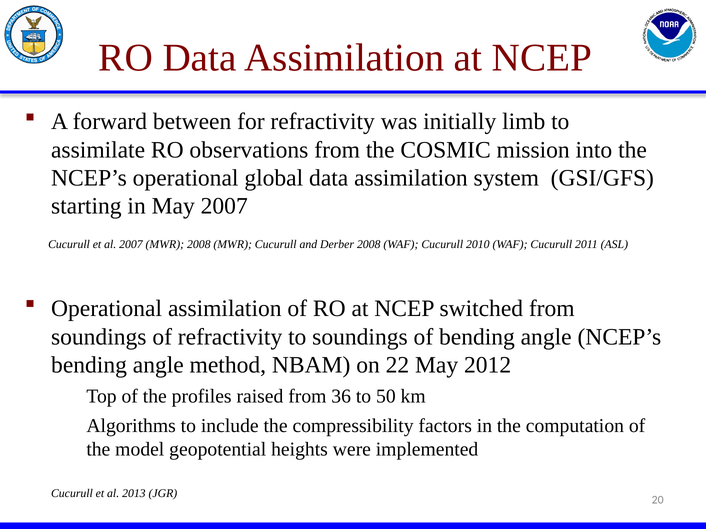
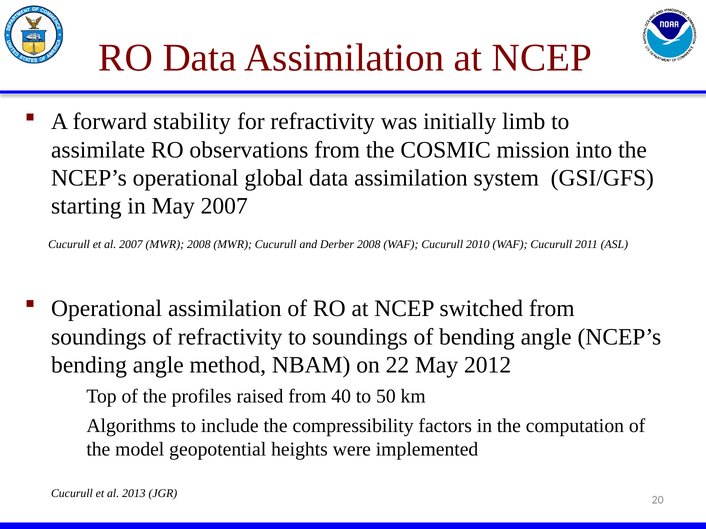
between: between -> stability
36: 36 -> 40
